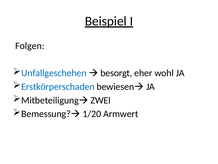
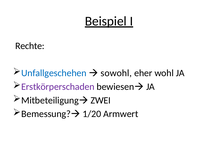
Folgen: Folgen -> Rechte
besorgt: besorgt -> sowohl
Erstkörperschaden colour: blue -> purple
